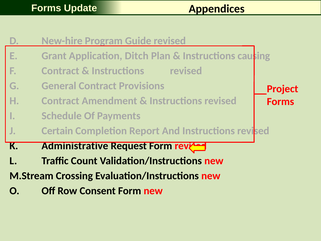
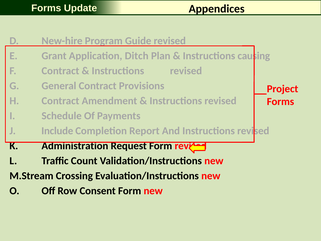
Certain: Certain -> Include
Administrative: Administrative -> Administration
